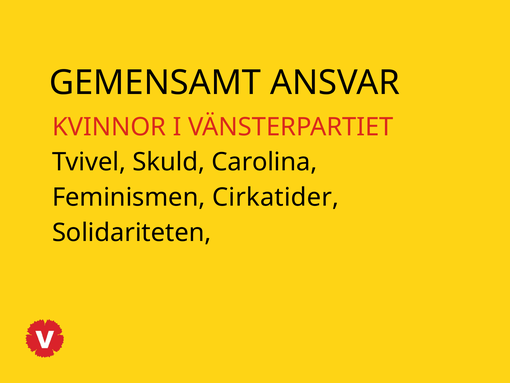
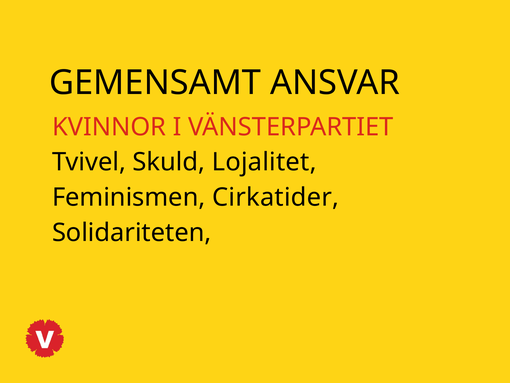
Carolina: Carolina -> Lojalitet
